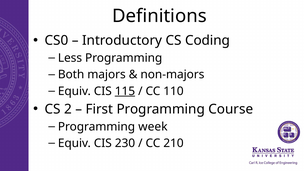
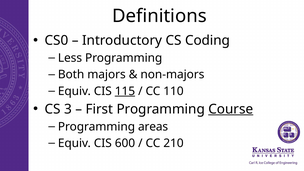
2: 2 -> 3
Course underline: none -> present
week: week -> areas
230: 230 -> 600
